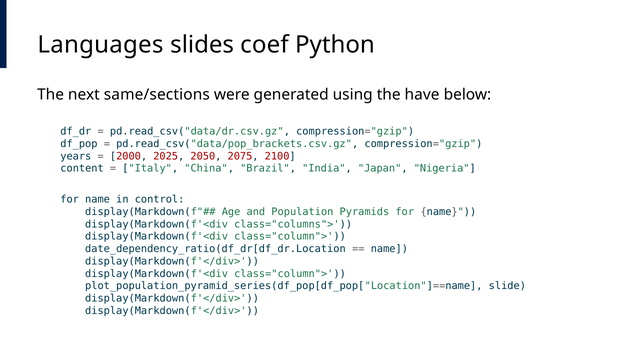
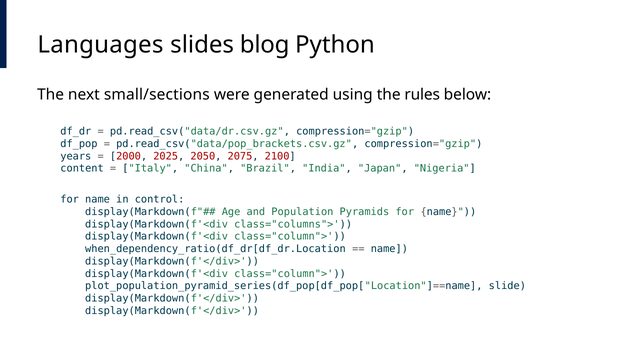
coef: coef -> blog
same/sections: same/sections -> small/sections
have: have -> rules
date_dependency_ratio(df_dr[df_dr.Location: date_dependency_ratio(df_dr[df_dr.Location -> when_dependency_ratio(df_dr[df_dr.Location
